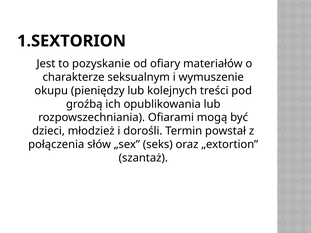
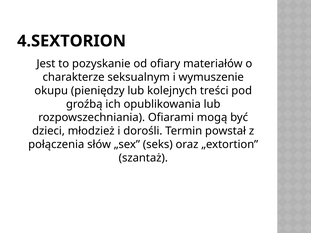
1.SEXTORION: 1.SEXTORION -> 4.SEXTORION
